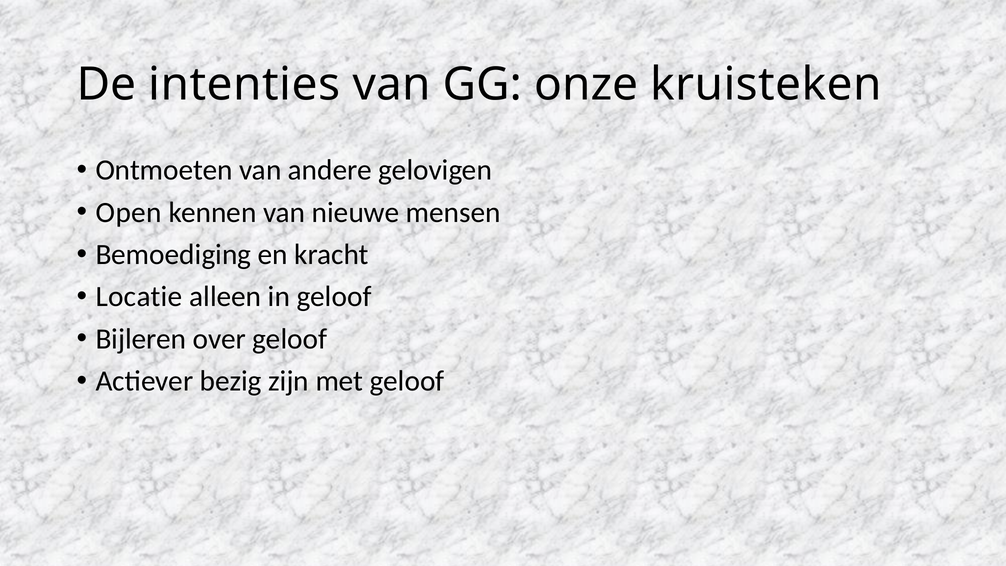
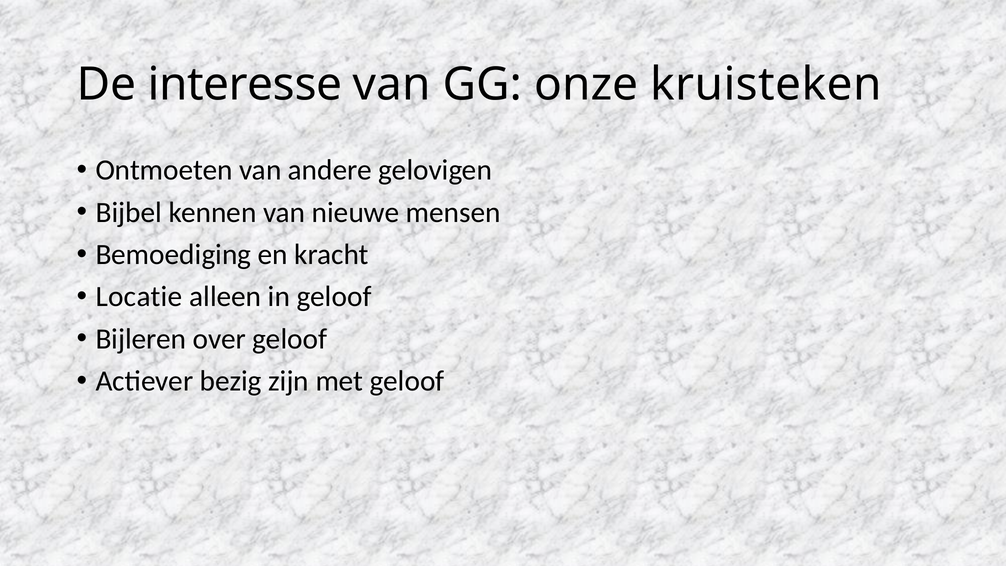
intenties: intenties -> interesse
Open: Open -> Bijbel
